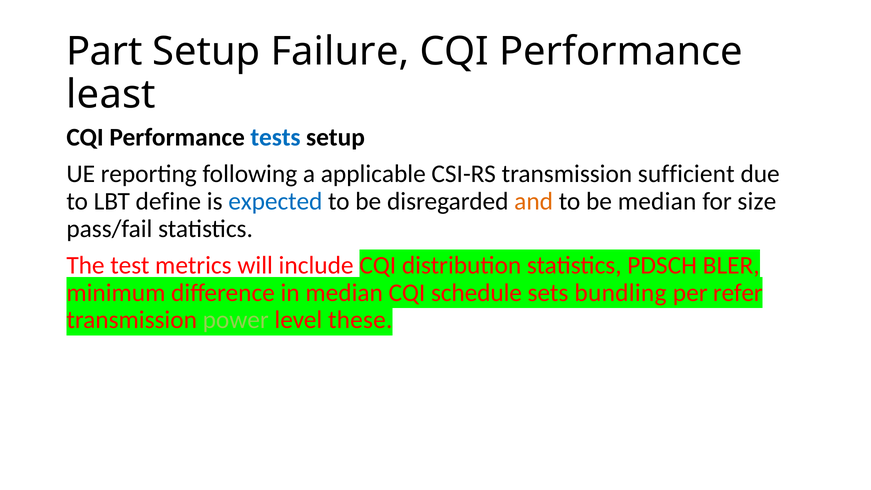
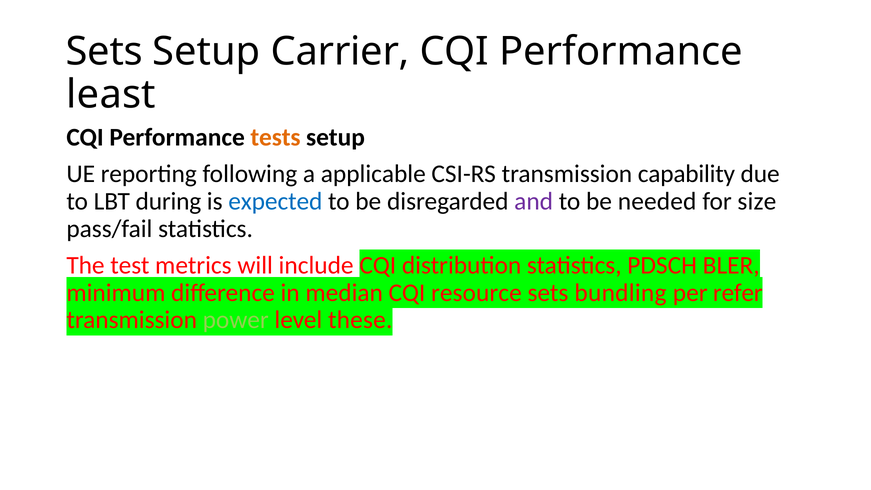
Part at (104, 52): Part -> Sets
Failure: Failure -> Carrier
tests colour: blue -> orange
sufficient: sufficient -> capability
define: define -> during
and colour: orange -> purple
be median: median -> needed
schedule: schedule -> resource
